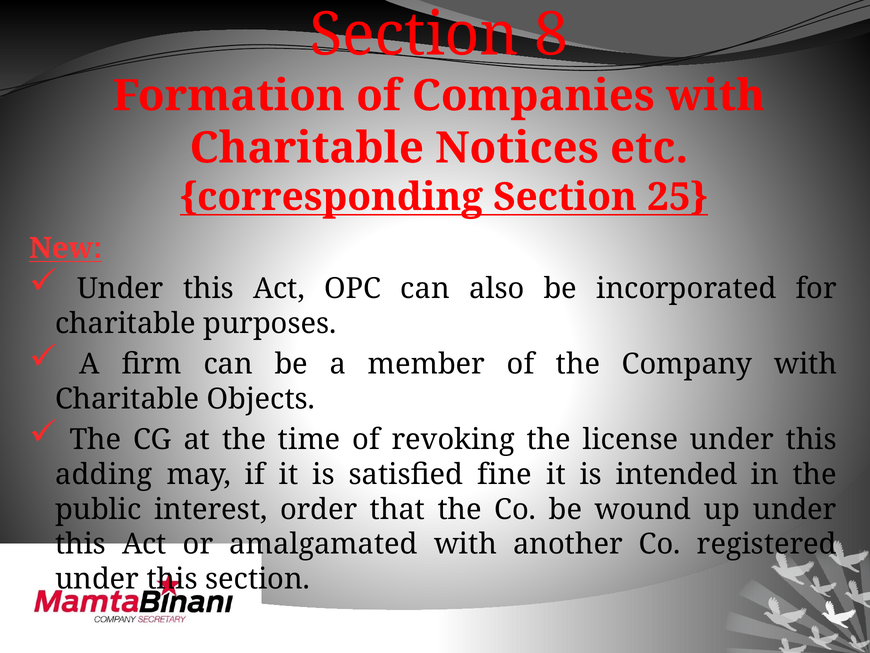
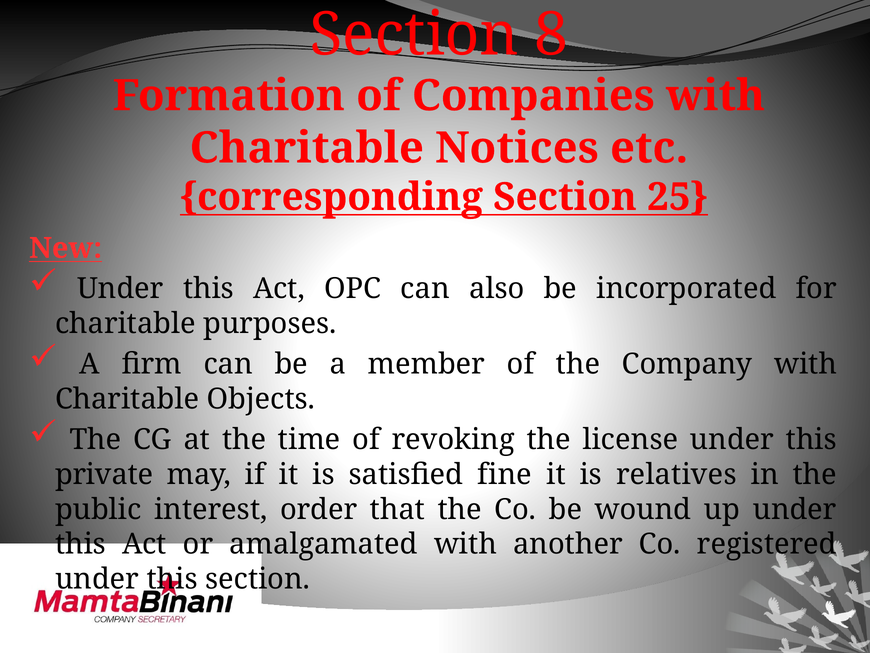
adding: adding -> private
intended: intended -> relatives
